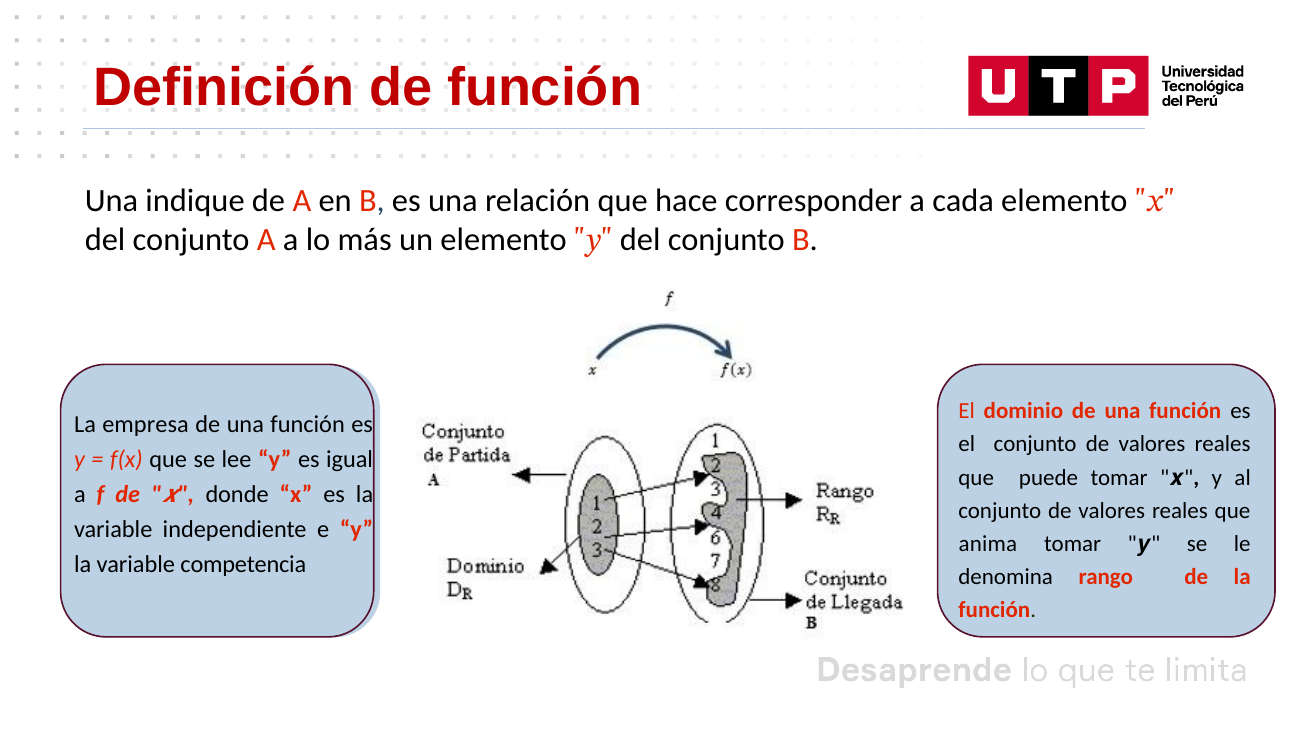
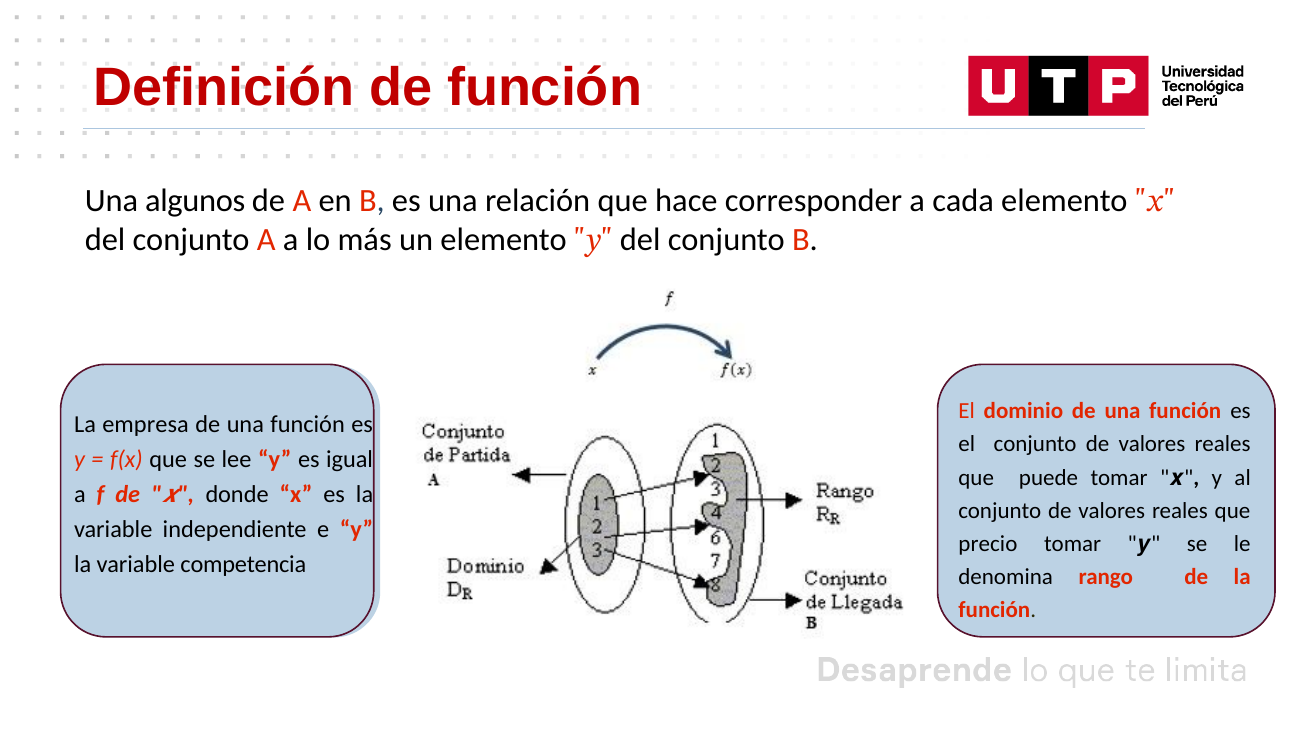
indique: indique -> algunos
anima: anima -> precio
